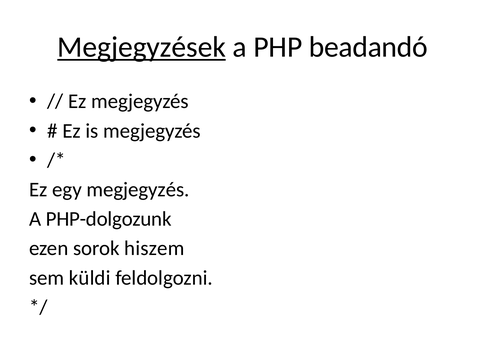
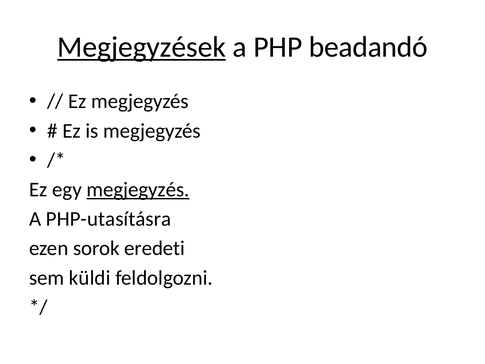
megjegyzés at (138, 189) underline: none -> present
PHP-dolgozunk: PHP-dolgozunk -> PHP-utasításra
hiszem: hiszem -> eredeti
